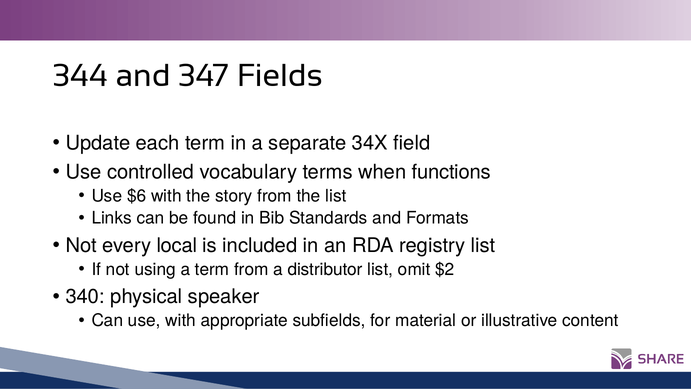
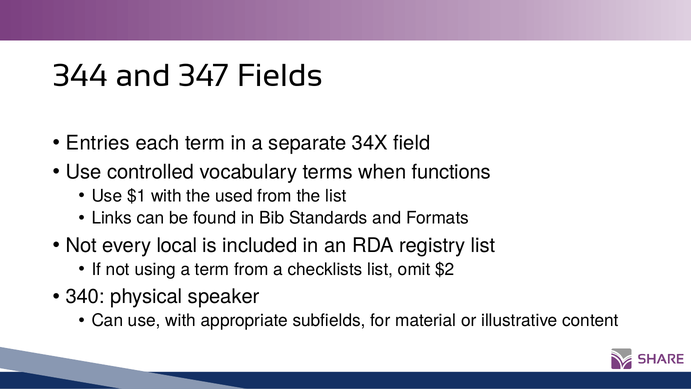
Update: Update -> Entries
$6: $6 -> $1
story: story -> used
distributor: distributor -> checklists
